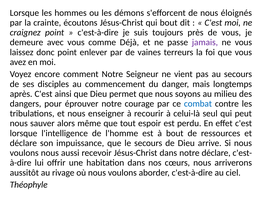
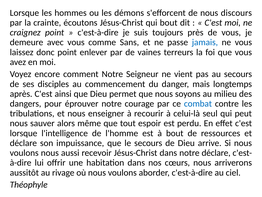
éloignés: éloignés -> discours
Déjà: Déjà -> Sans
jamais colour: purple -> blue
